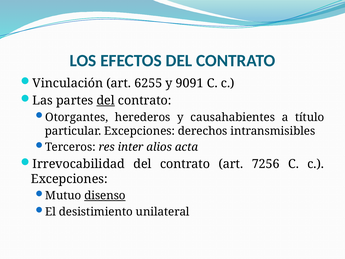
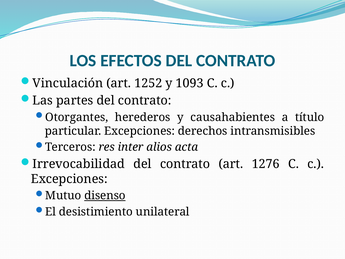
6255: 6255 -> 1252
9091: 9091 -> 1093
del at (106, 100) underline: present -> none
7256: 7256 -> 1276
